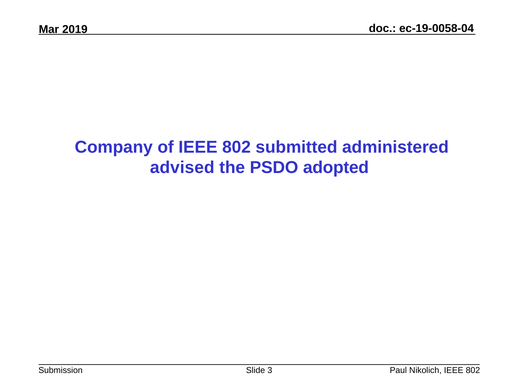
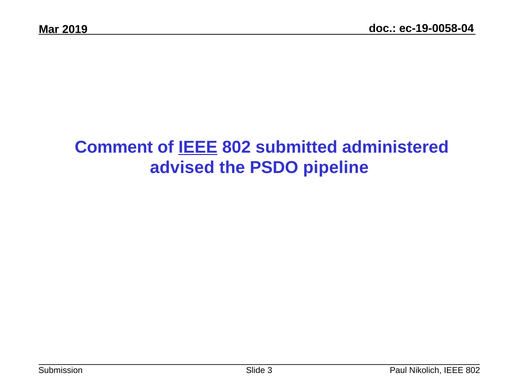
Company: Company -> Comment
IEEE at (198, 147) underline: none -> present
adopted: adopted -> pipeline
